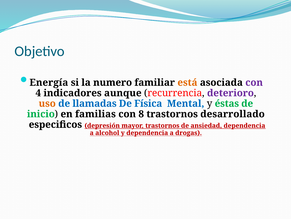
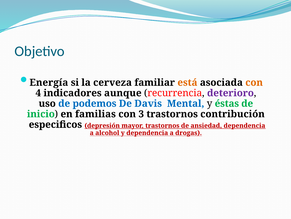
numero: numero -> cerveza
con at (254, 82) colour: purple -> orange
uso colour: orange -> black
llamadas: llamadas -> podemos
Física: Física -> Davis
8: 8 -> 3
desarrollado: desarrollado -> contribución
